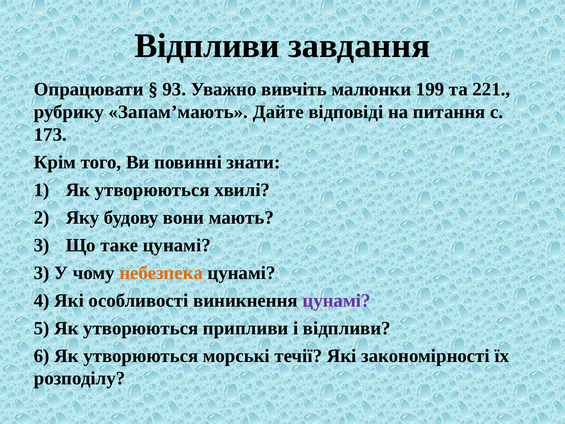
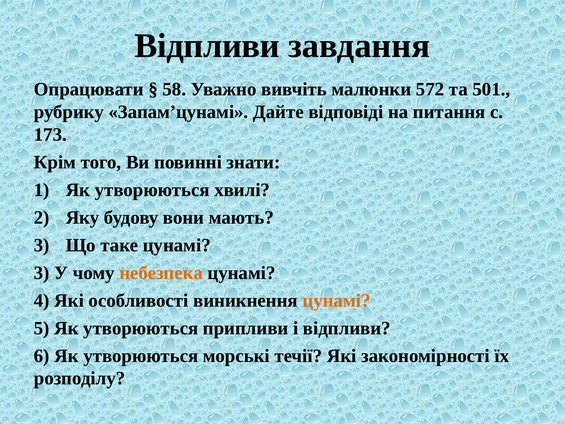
93: 93 -> 58
199: 199 -> 572
221: 221 -> 501
Запам’мають: Запам’мають -> Запам’цунамі
цунамі at (337, 300) colour: purple -> orange
